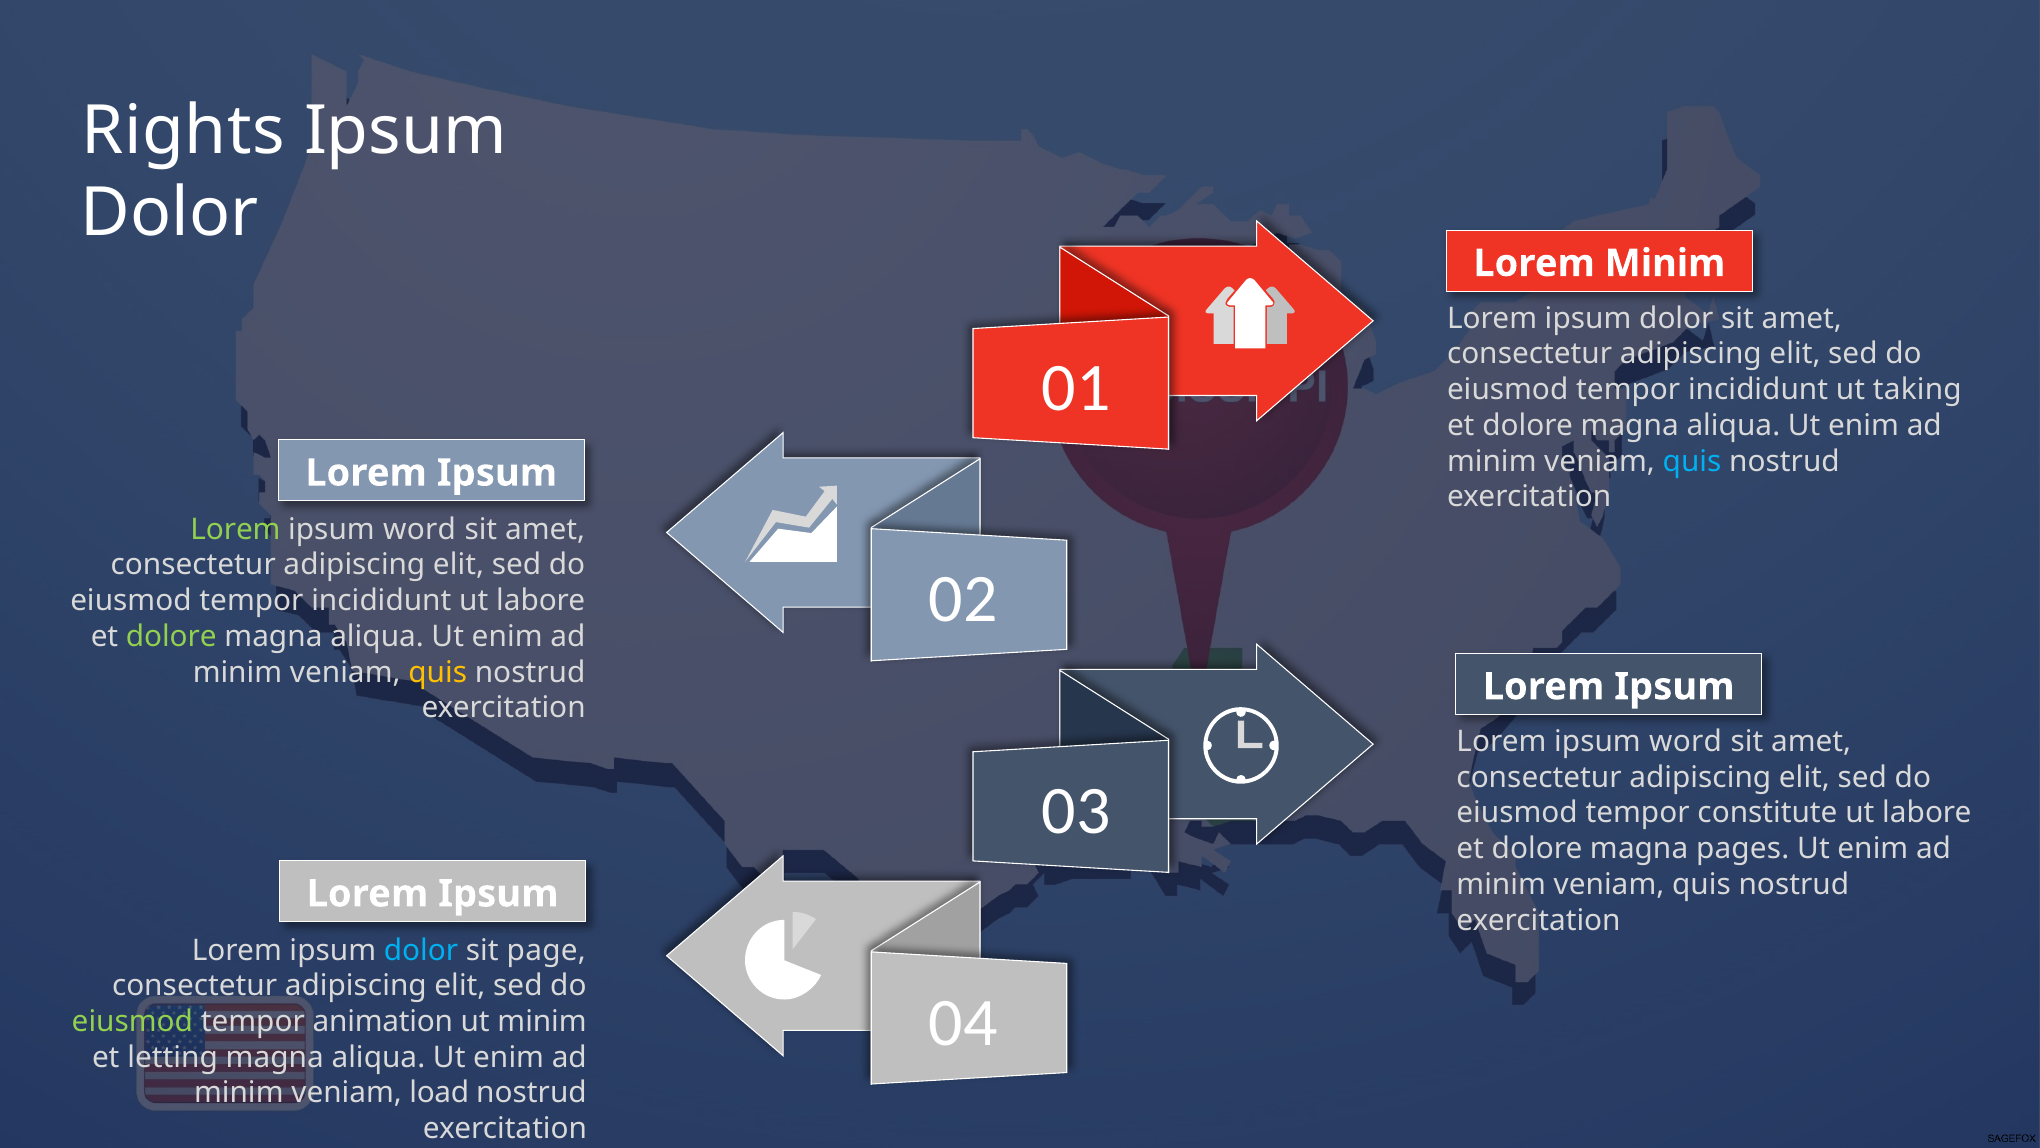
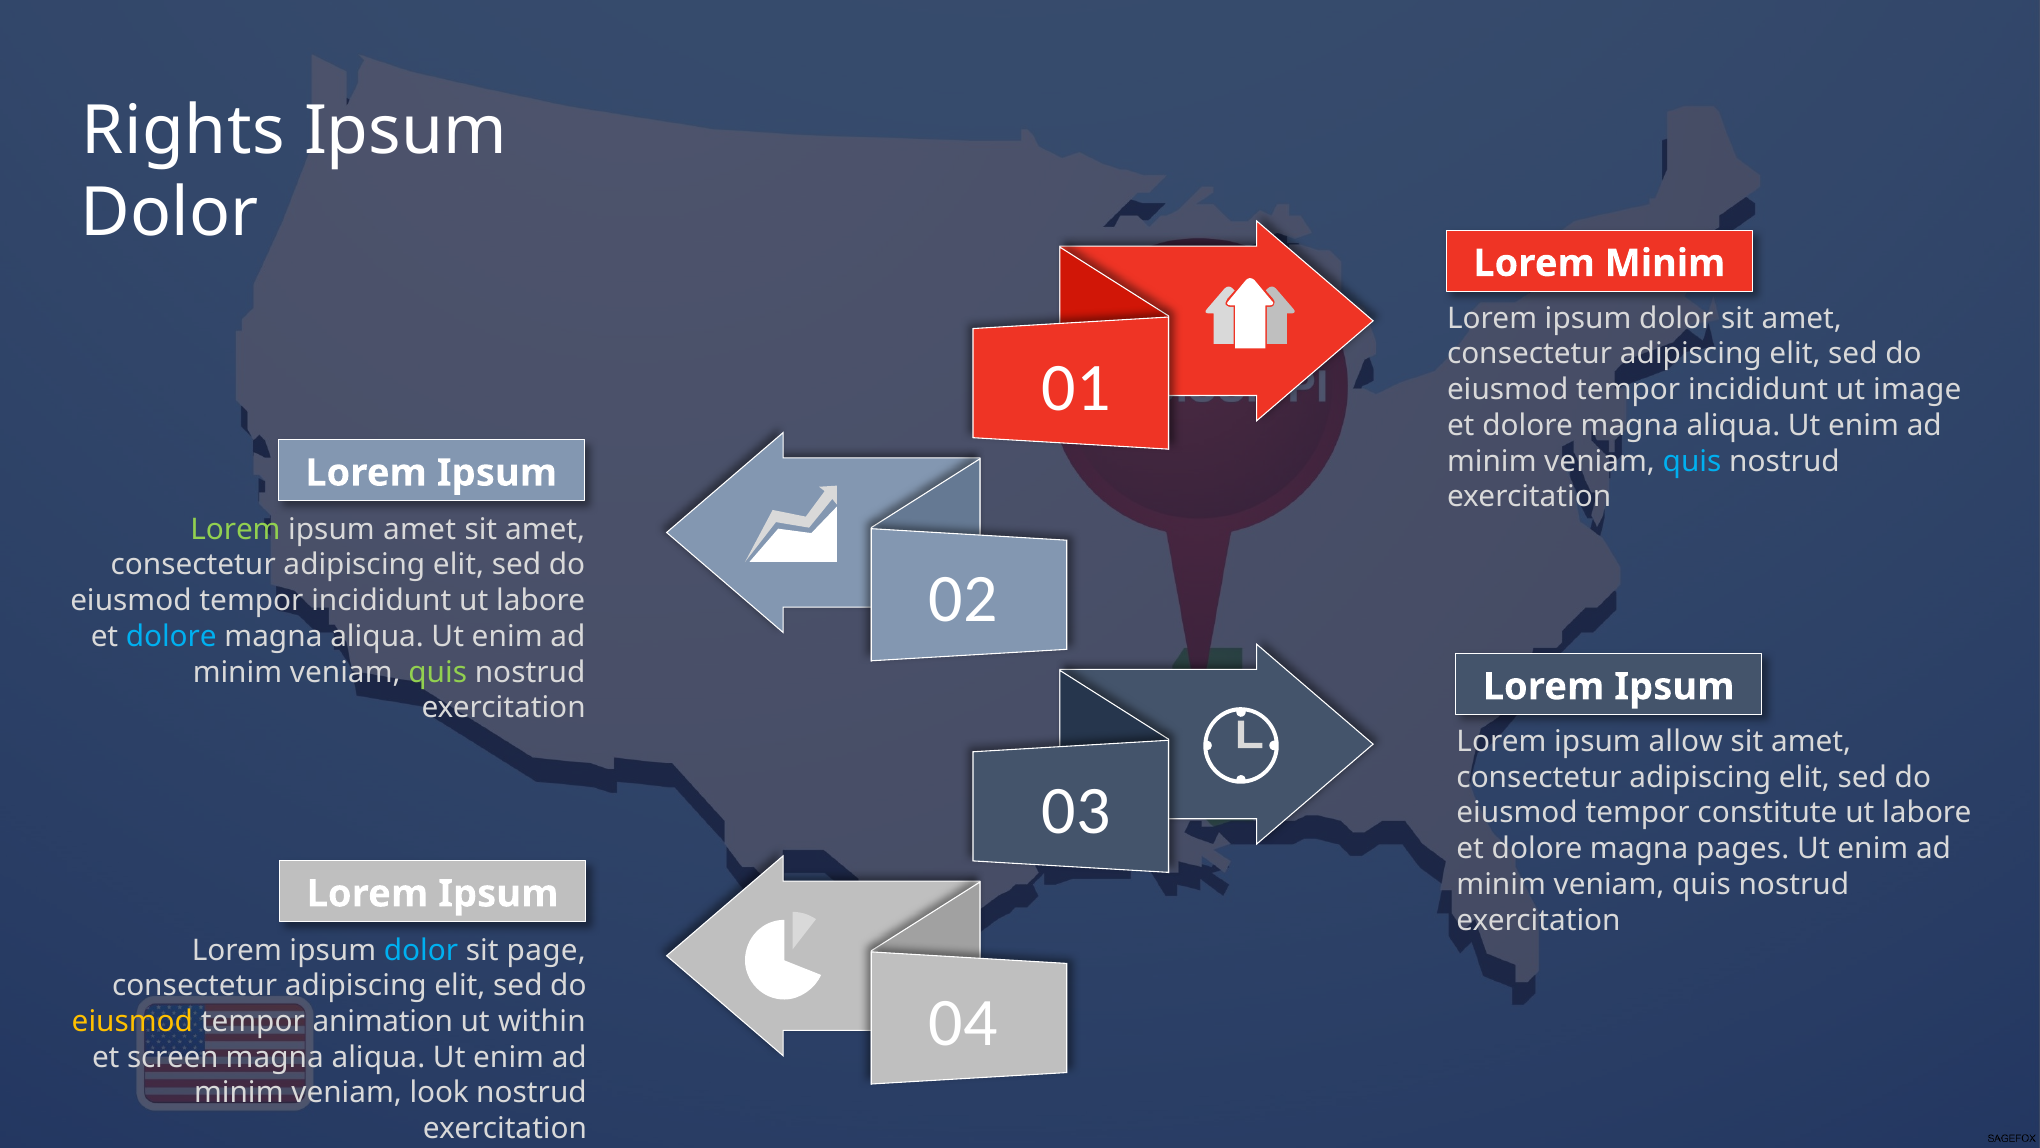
taking: taking -> image
word at (420, 529): word -> amet
dolore at (171, 636) colour: light green -> light blue
quis at (438, 672) colour: yellow -> light green
word at (1686, 741): word -> allow
eiusmod at (132, 1021) colour: light green -> yellow
ut minim: minim -> within
letting: letting -> screen
load: load -> look
